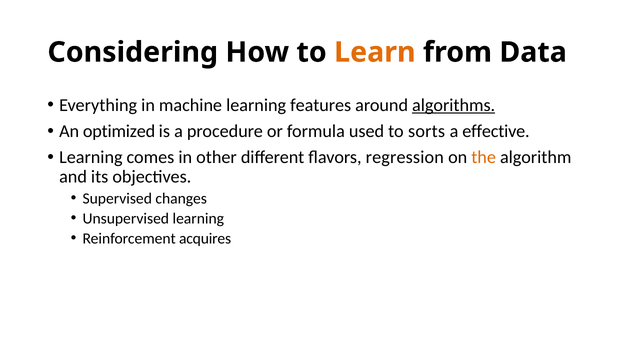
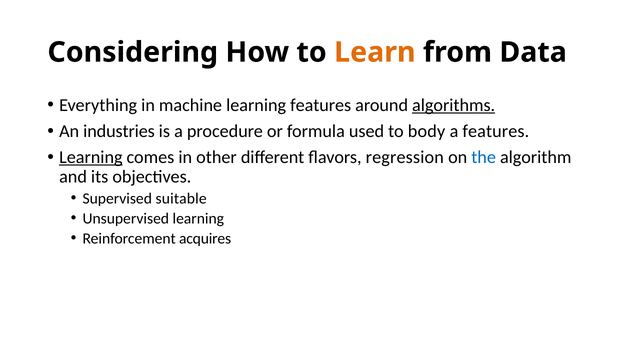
optimized: optimized -> industries
sorts: sorts -> body
a effective: effective -> features
Learning at (91, 158) underline: none -> present
the colour: orange -> blue
changes: changes -> suitable
